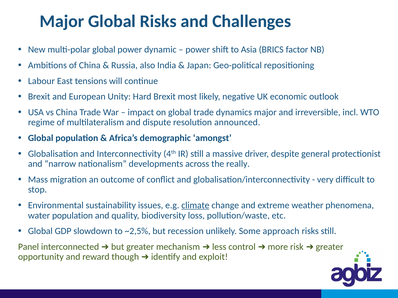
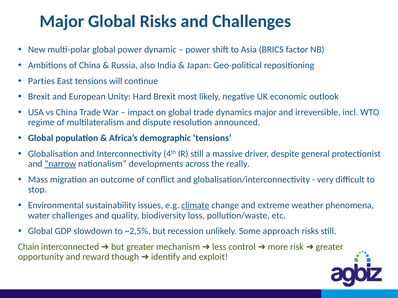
Labour: Labour -> Parties
demographic amongst: amongst -> tensions
narrow underline: none -> present
water population: population -> challenges
Panel: Panel -> Chain
